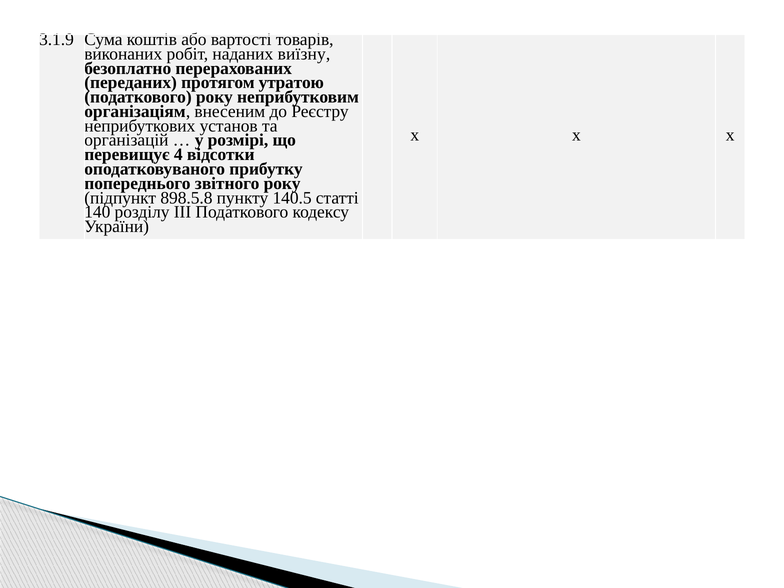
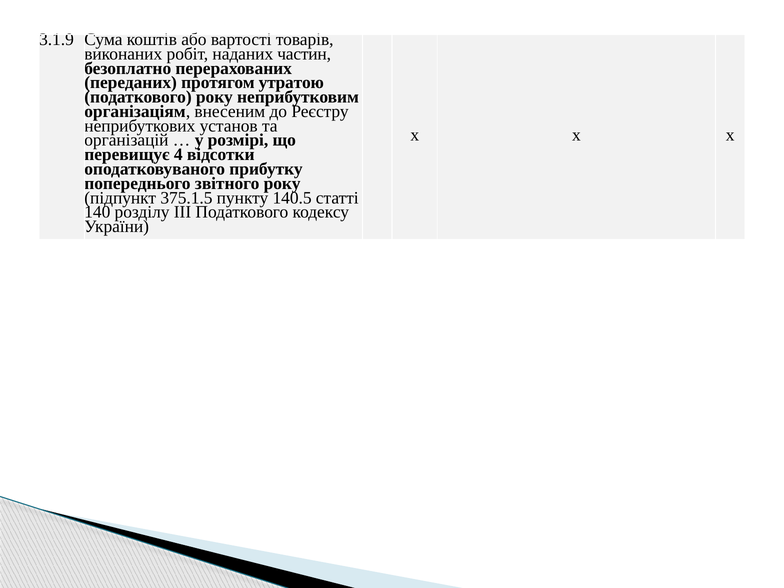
виїзну: виїзну -> частин
898.5.8: 898.5.8 -> 375.1.5
